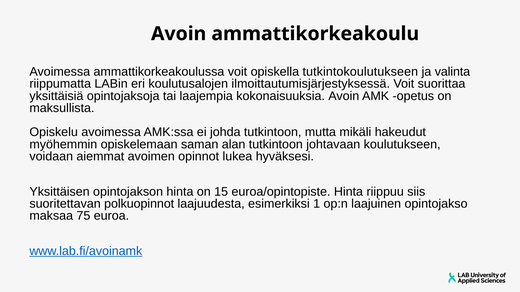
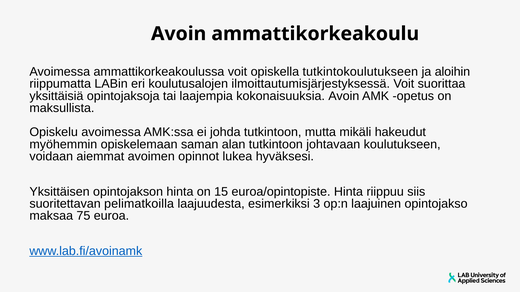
valinta: valinta -> aloihin
polkuopinnot: polkuopinnot -> pelimatkoilla
1: 1 -> 3
